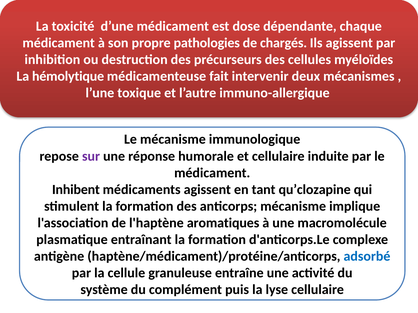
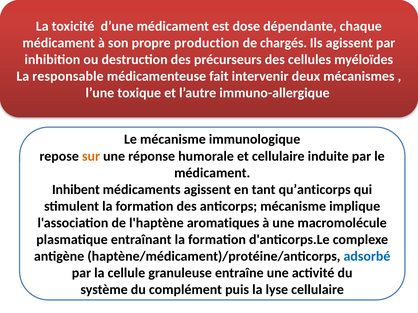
pathologies: pathologies -> production
hémolytique: hémolytique -> responsable
sur colour: purple -> orange
qu’clozapine: qu’clozapine -> qu’anticorps
